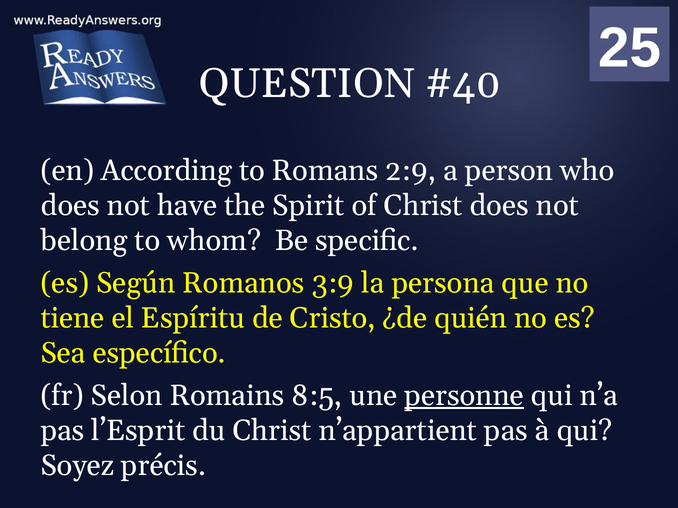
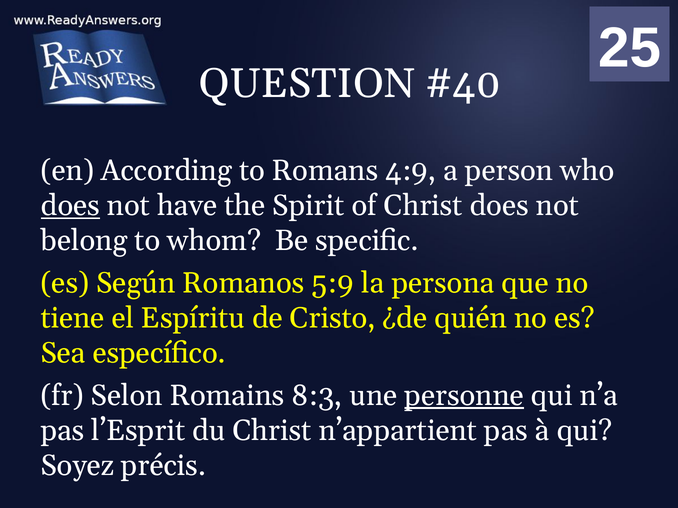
2:9: 2:9 -> 4:9
does at (70, 206) underline: none -> present
3:9: 3:9 -> 5:9
8:5: 8:5 -> 8:3
